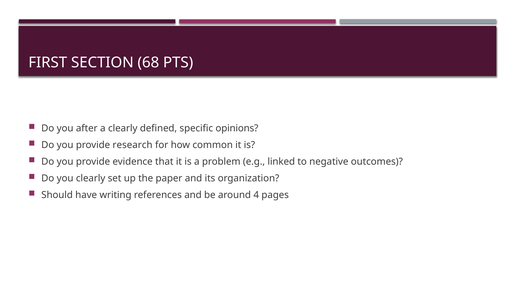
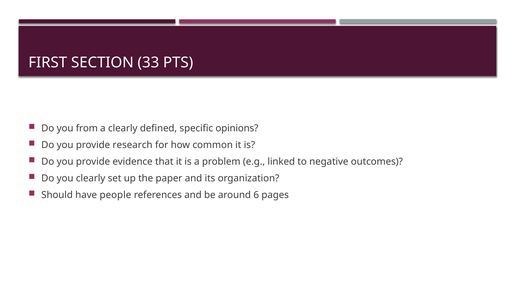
68: 68 -> 33
after: after -> from
writing: writing -> people
4: 4 -> 6
